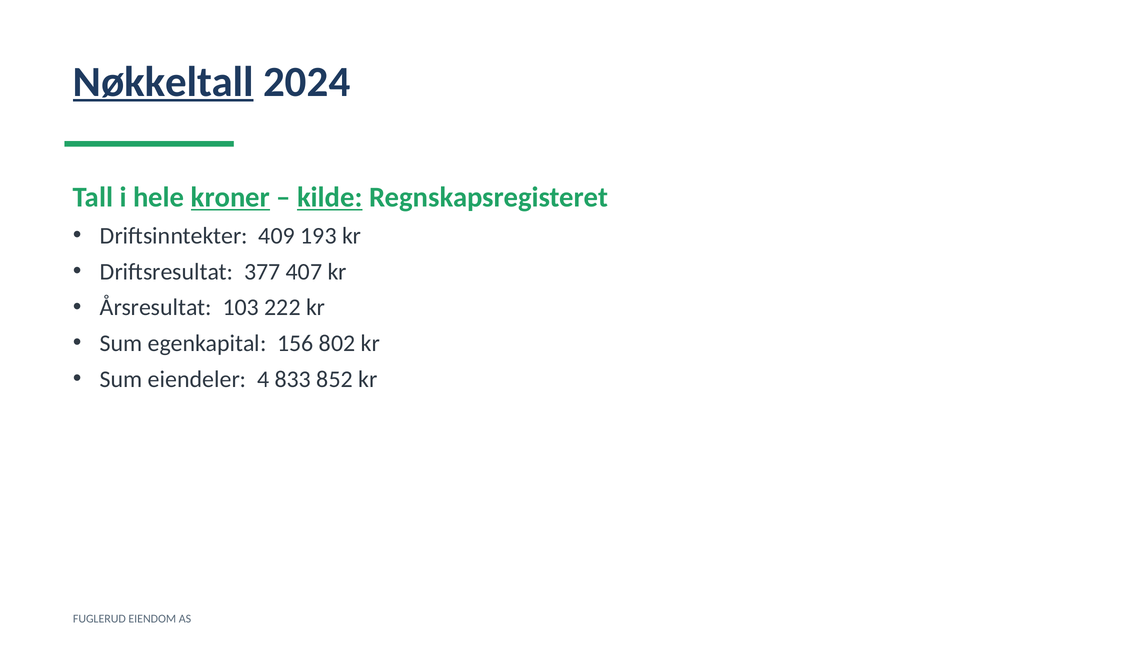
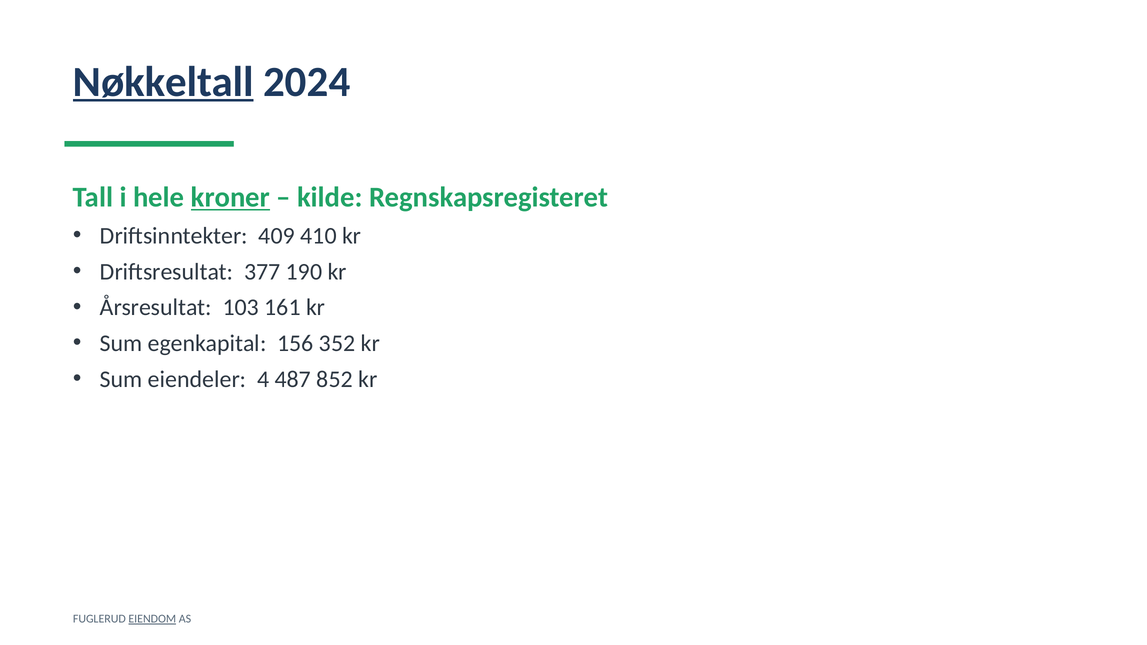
kilde underline: present -> none
193: 193 -> 410
407: 407 -> 190
222: 222 -> 161
802: 802 -> 352
833: 833 -> 487
EIENDOM underline: none -> present
